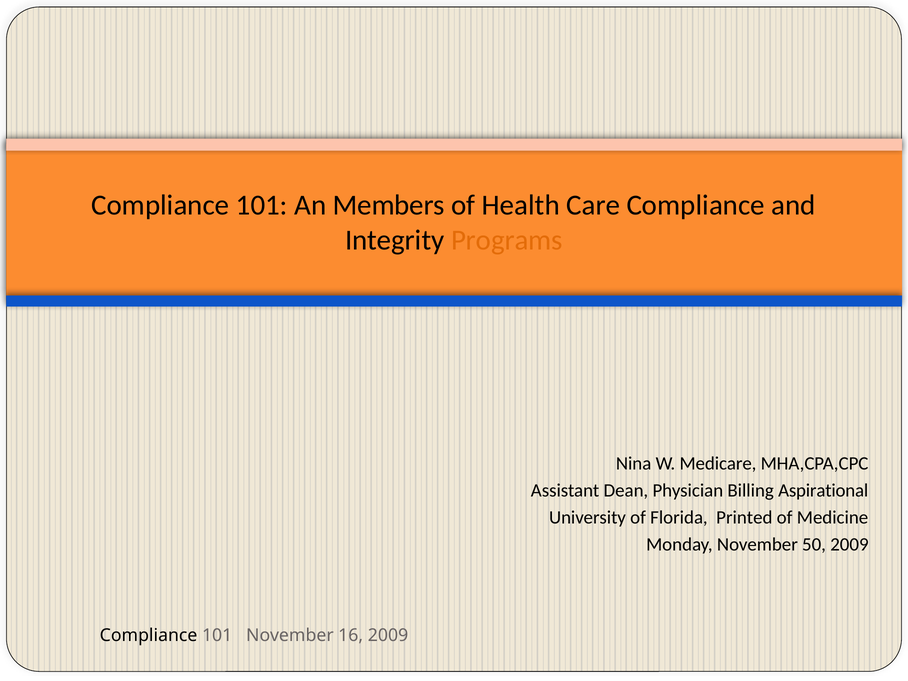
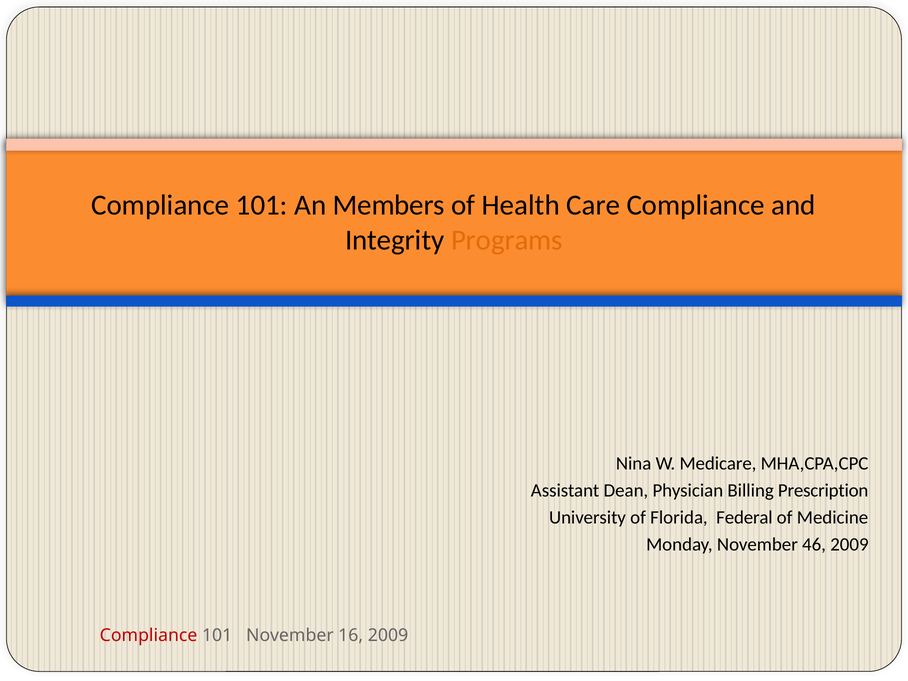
Aspirational: Aspirational -> Prescription
Printed: Printed -> Federal
50: 50 -> 46
Compliance at (149, 635) colour: black -> red
